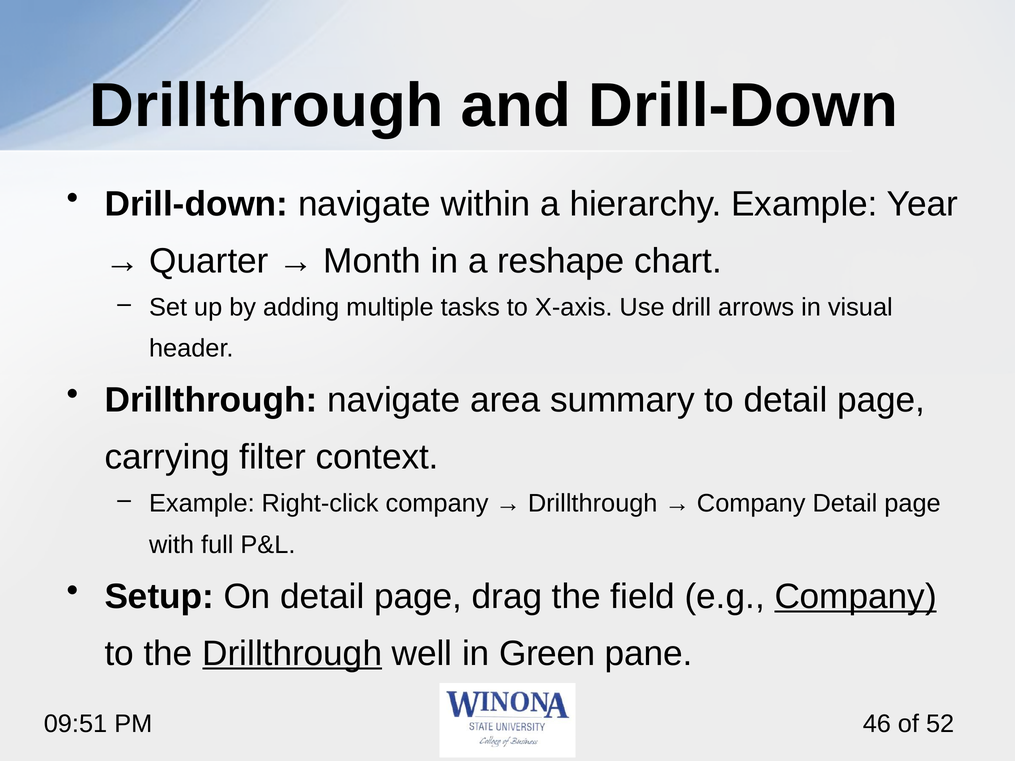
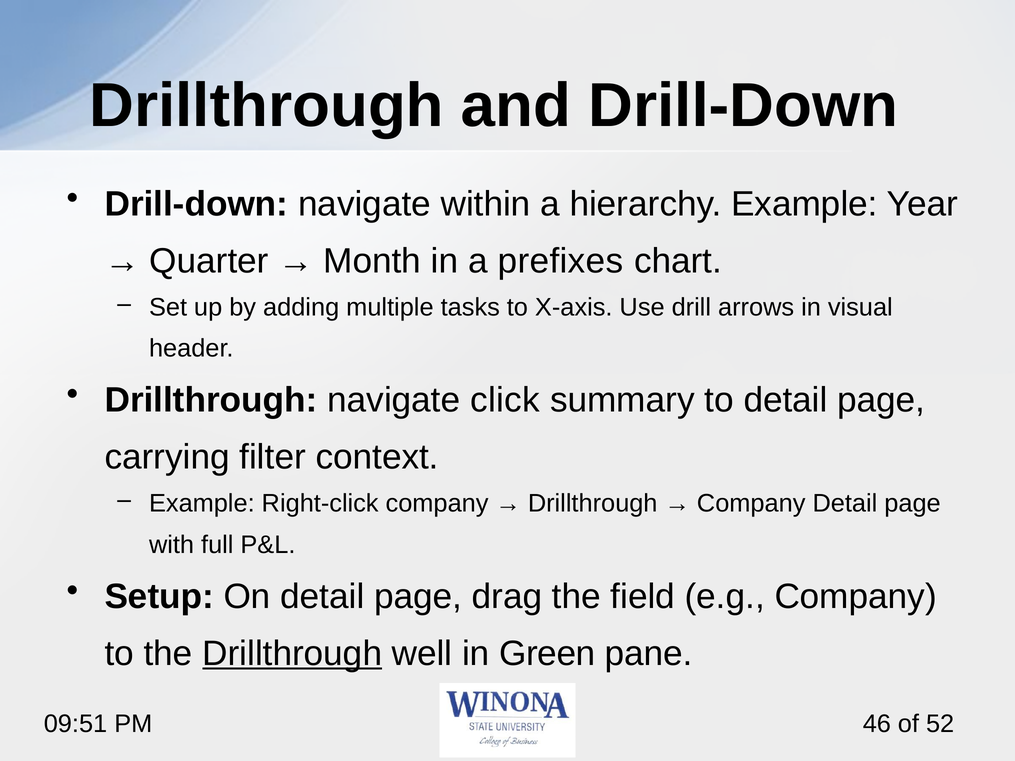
reshape: reshape -> prefixes
area: area -> click
Company at (856, 597) underline: present -> none
